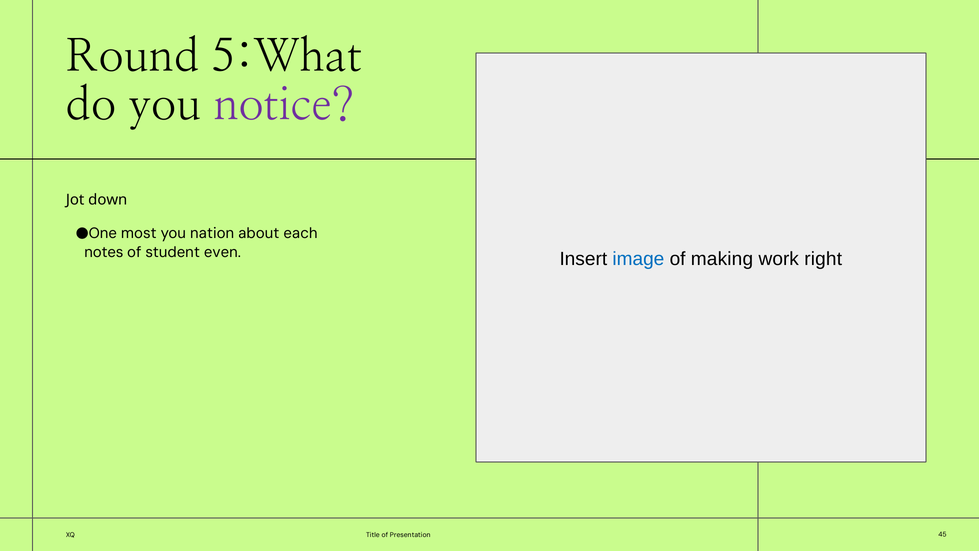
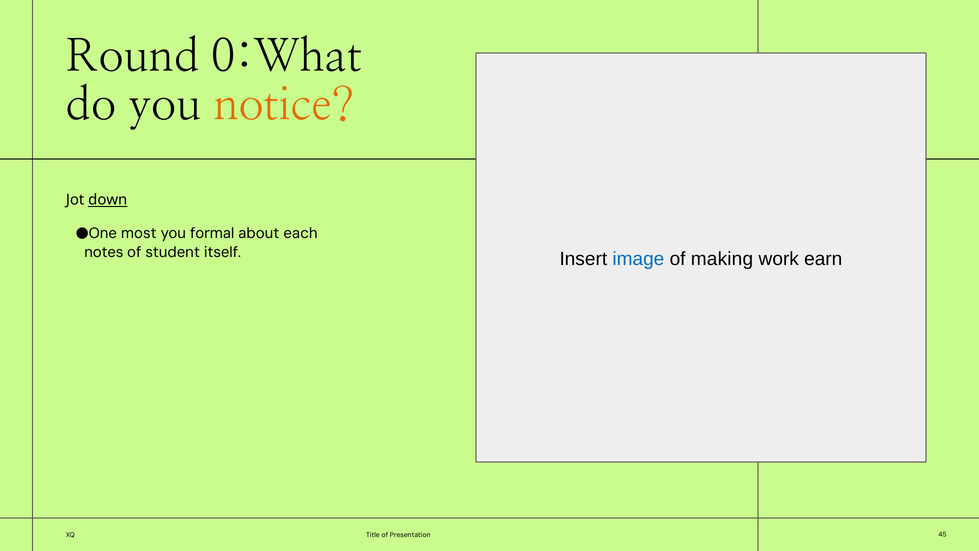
5:What: 5:What -> 0:What
notice colour: purple -> orange
down underline: none -> present
nation: nation -> formal
even: even -> itself
right: right -> earn
